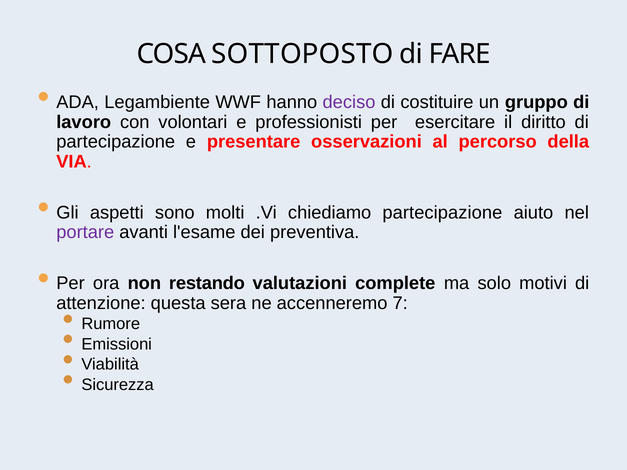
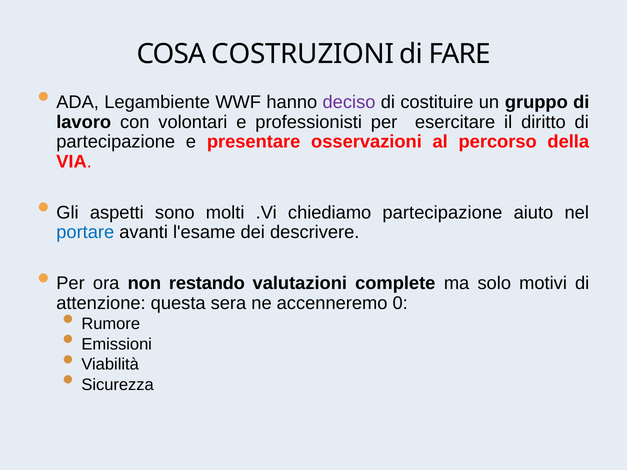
SOTTOPOSTO: SOTTOPOSTO -> COSTRUZIONI
portare colour: purple -> blue
preventiva: preventiva -> descrivere
7: 7 -> 0
